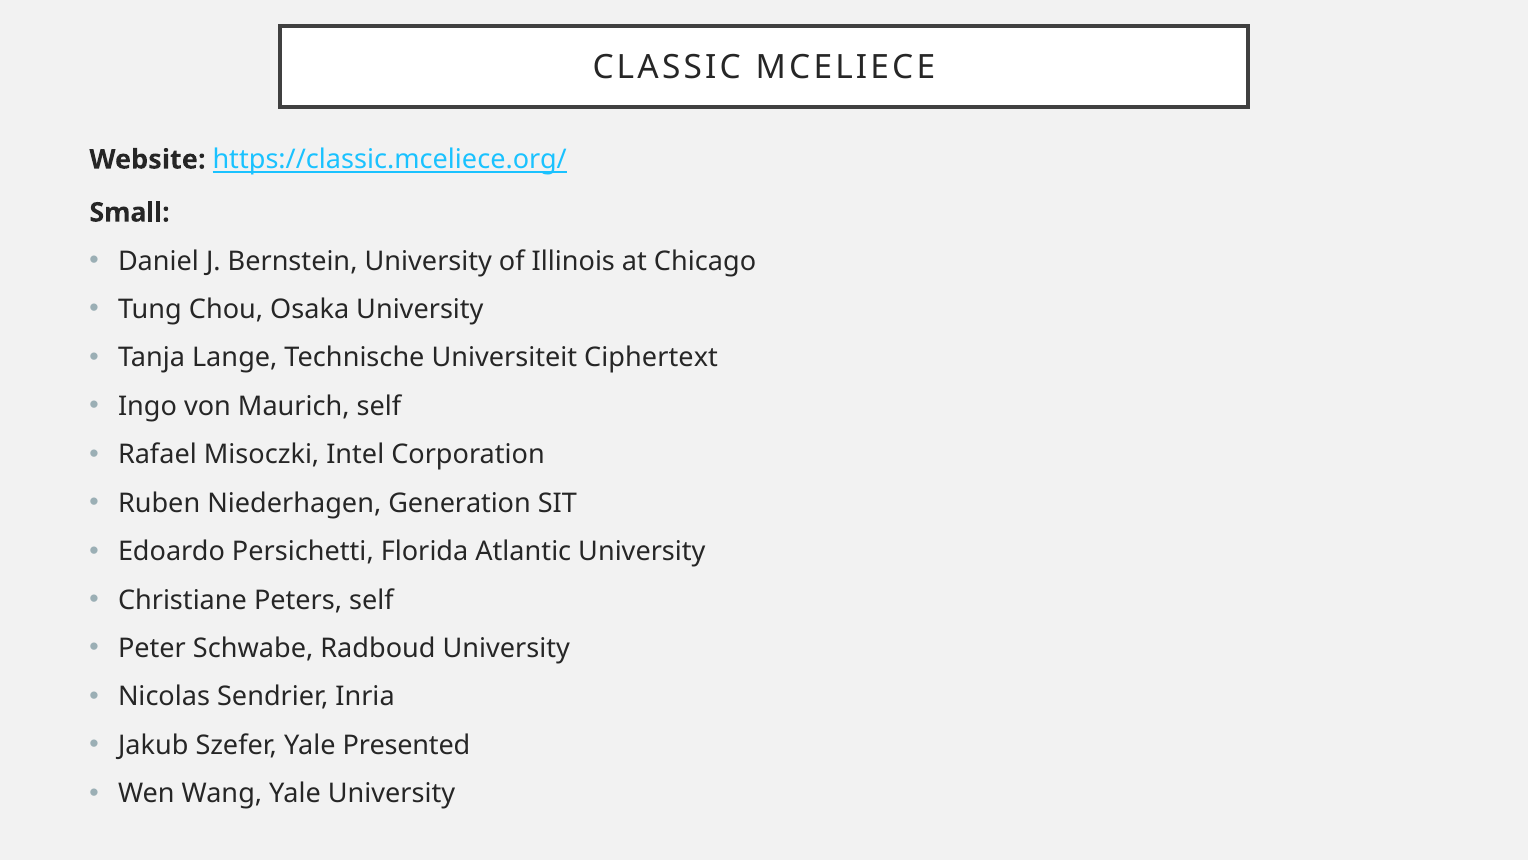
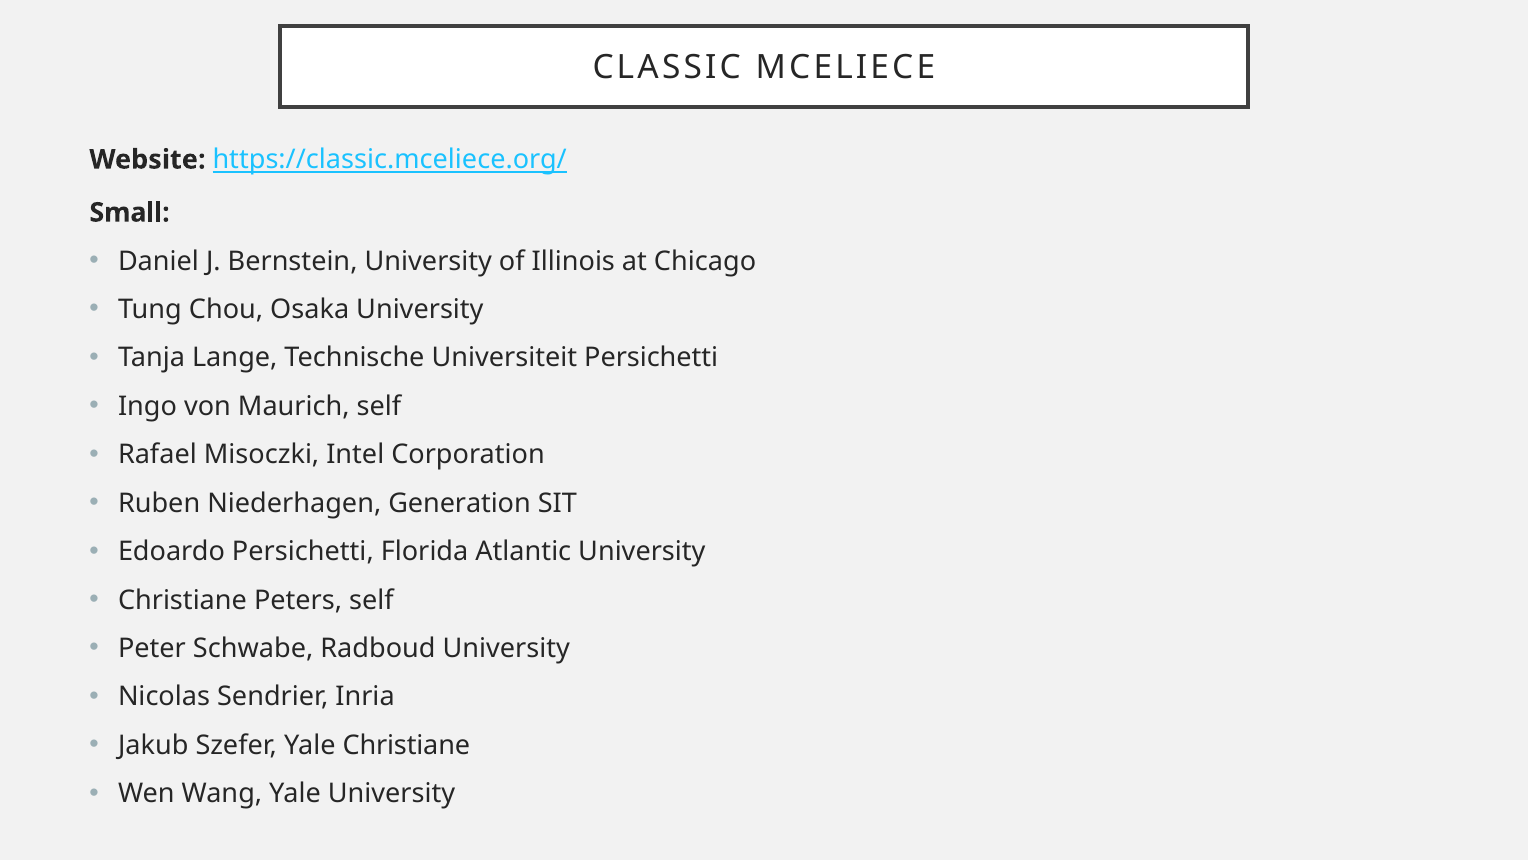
Universiteit Ciphertext: Ciphertext -> Persichetti
Yale Presented: Presented -> Christiane
